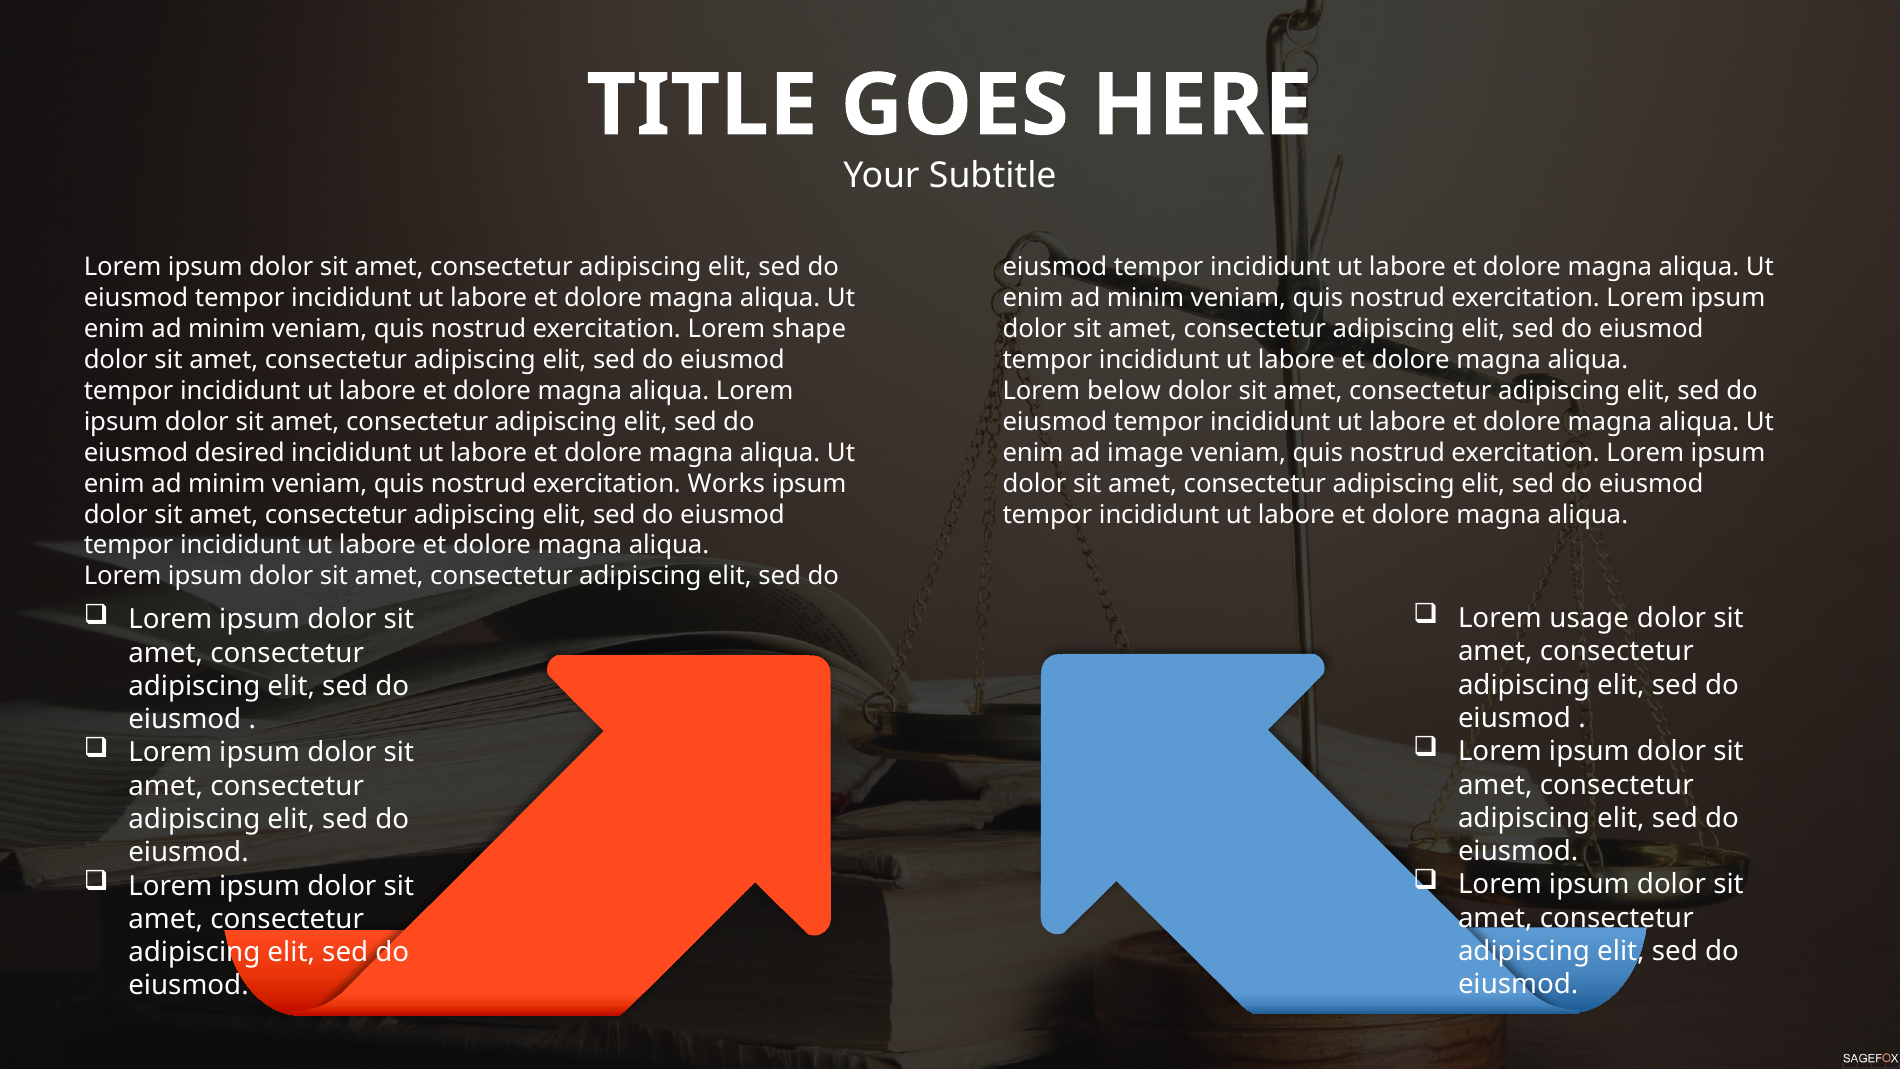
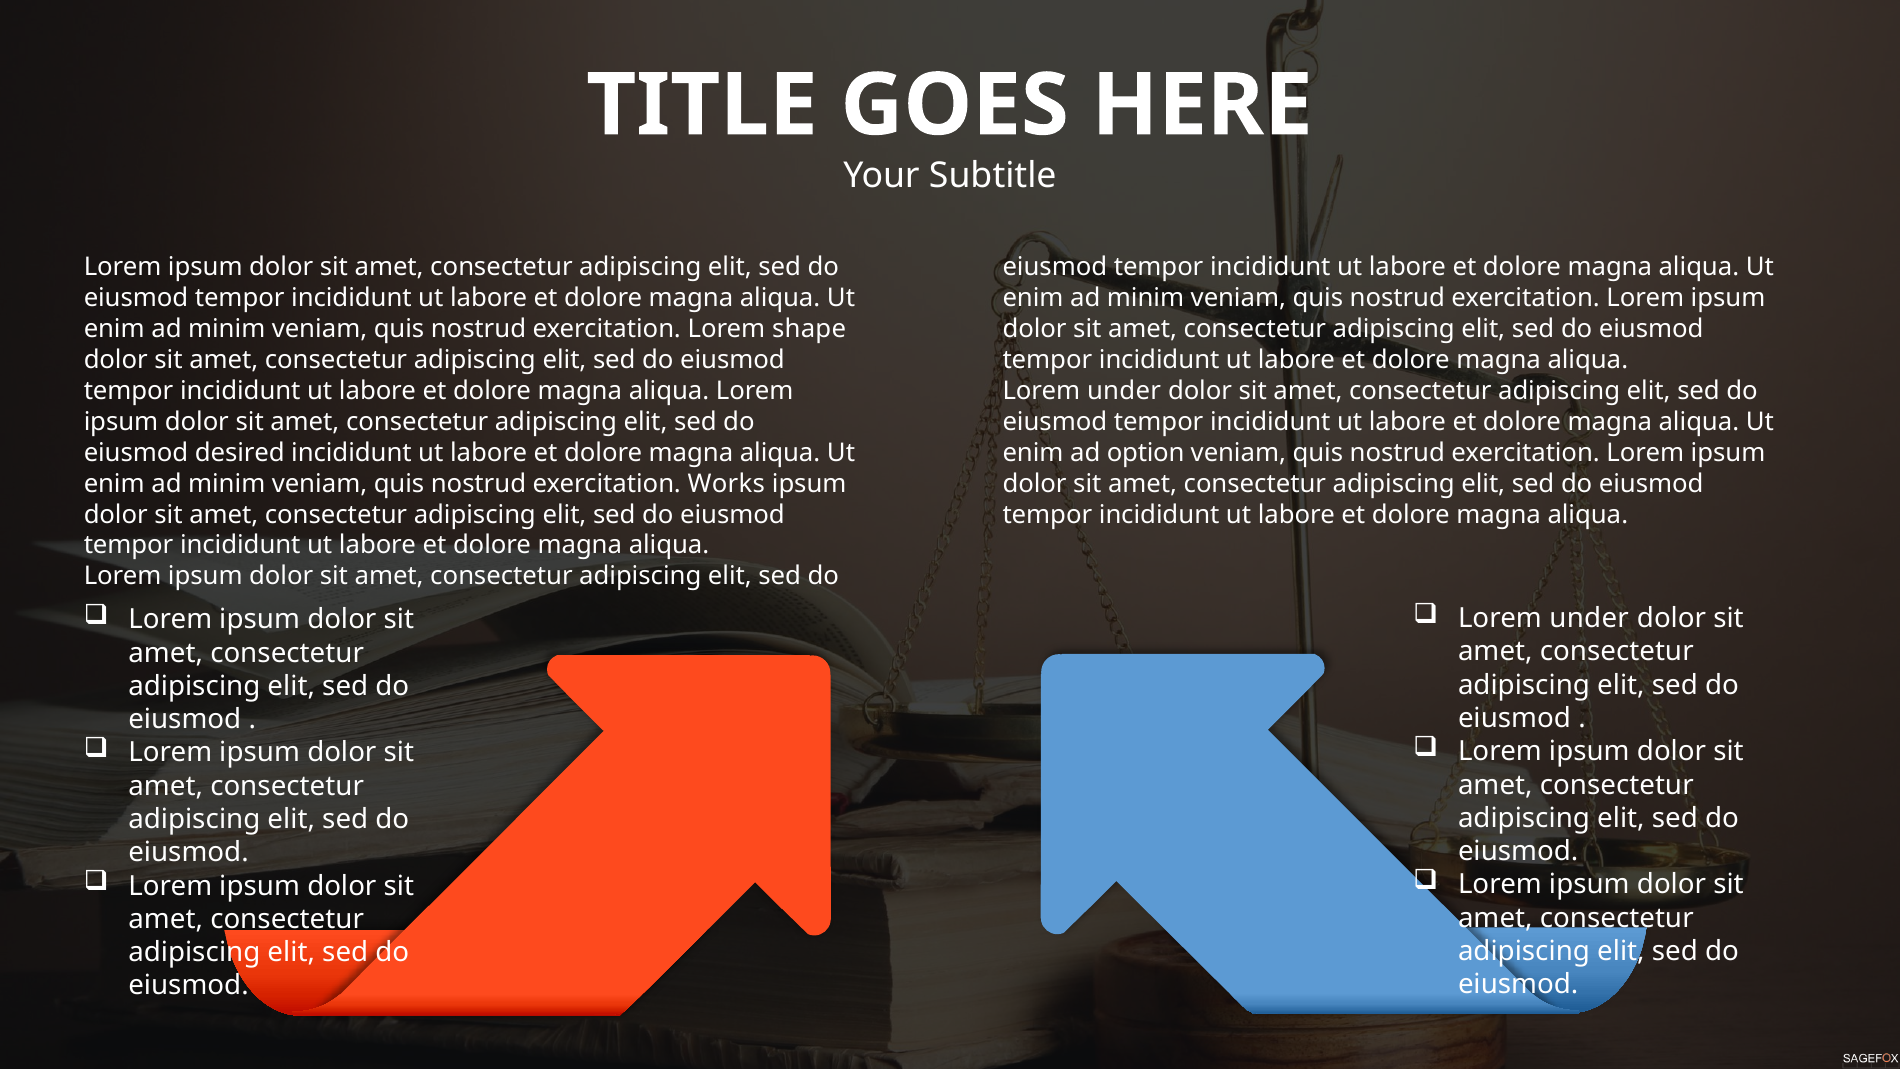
below at (1124, 391): below -> under
image: image -> option
usage at (1589, 618): usage -> under
